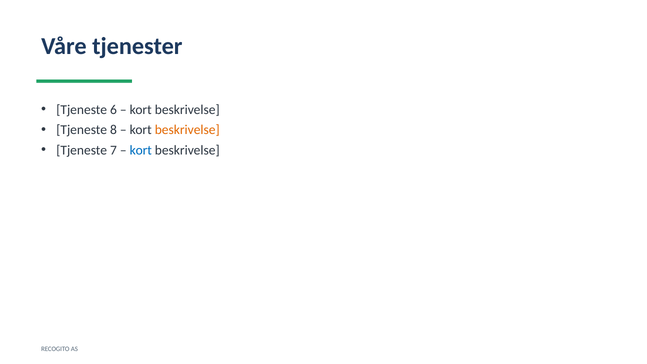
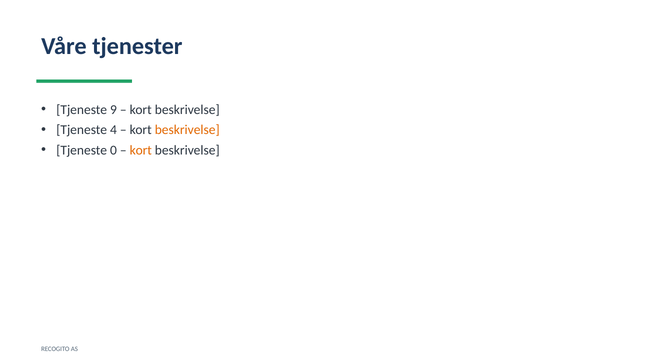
6: 6 -> 9
8: 8 -> 4
7: 7 -> 0
kort at (141, 150) colour: blue -> orange
